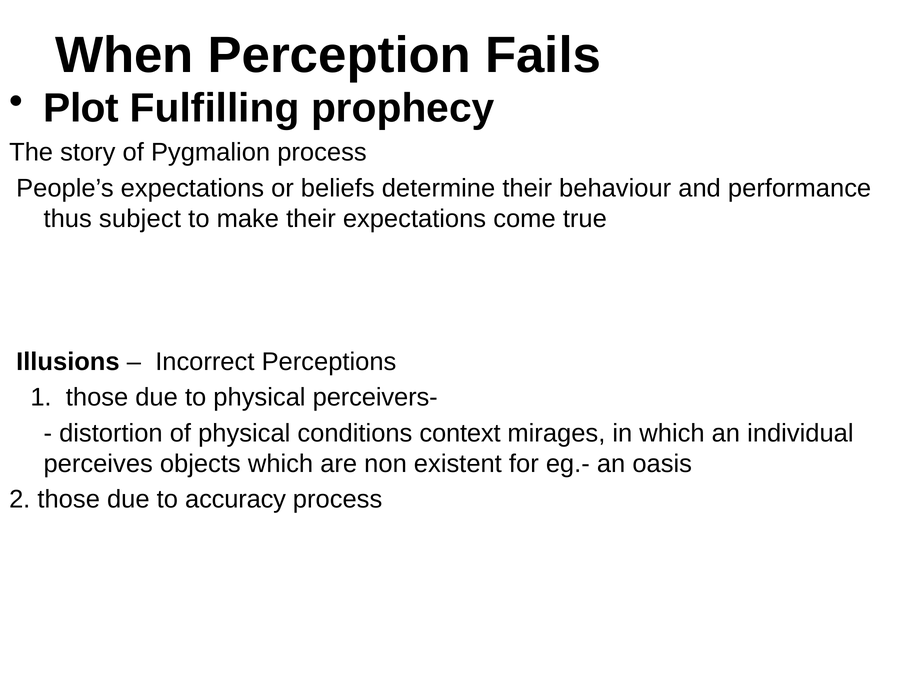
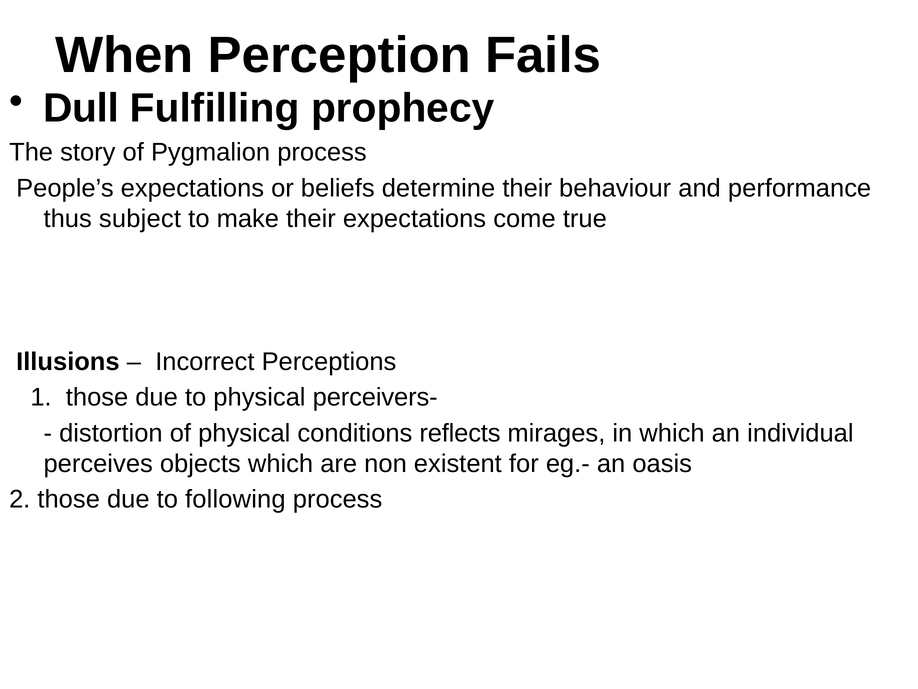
Plot: Plot -> Dull
context: context -> reflects
accuracy: accuracy -> following
